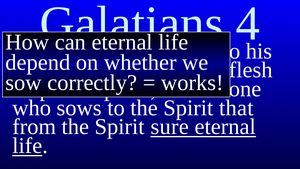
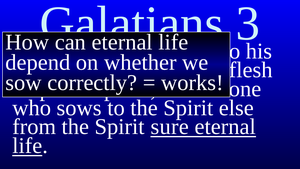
4: 4 -> 3
that: that -> else
